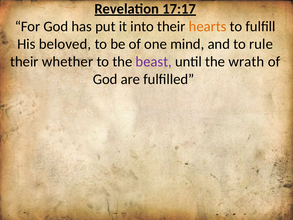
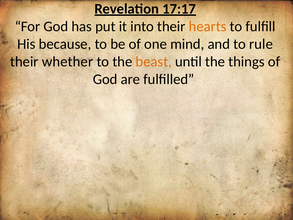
beloved: beloved -> because
beast colour: purple -> orange
wrath: wrath -> things
